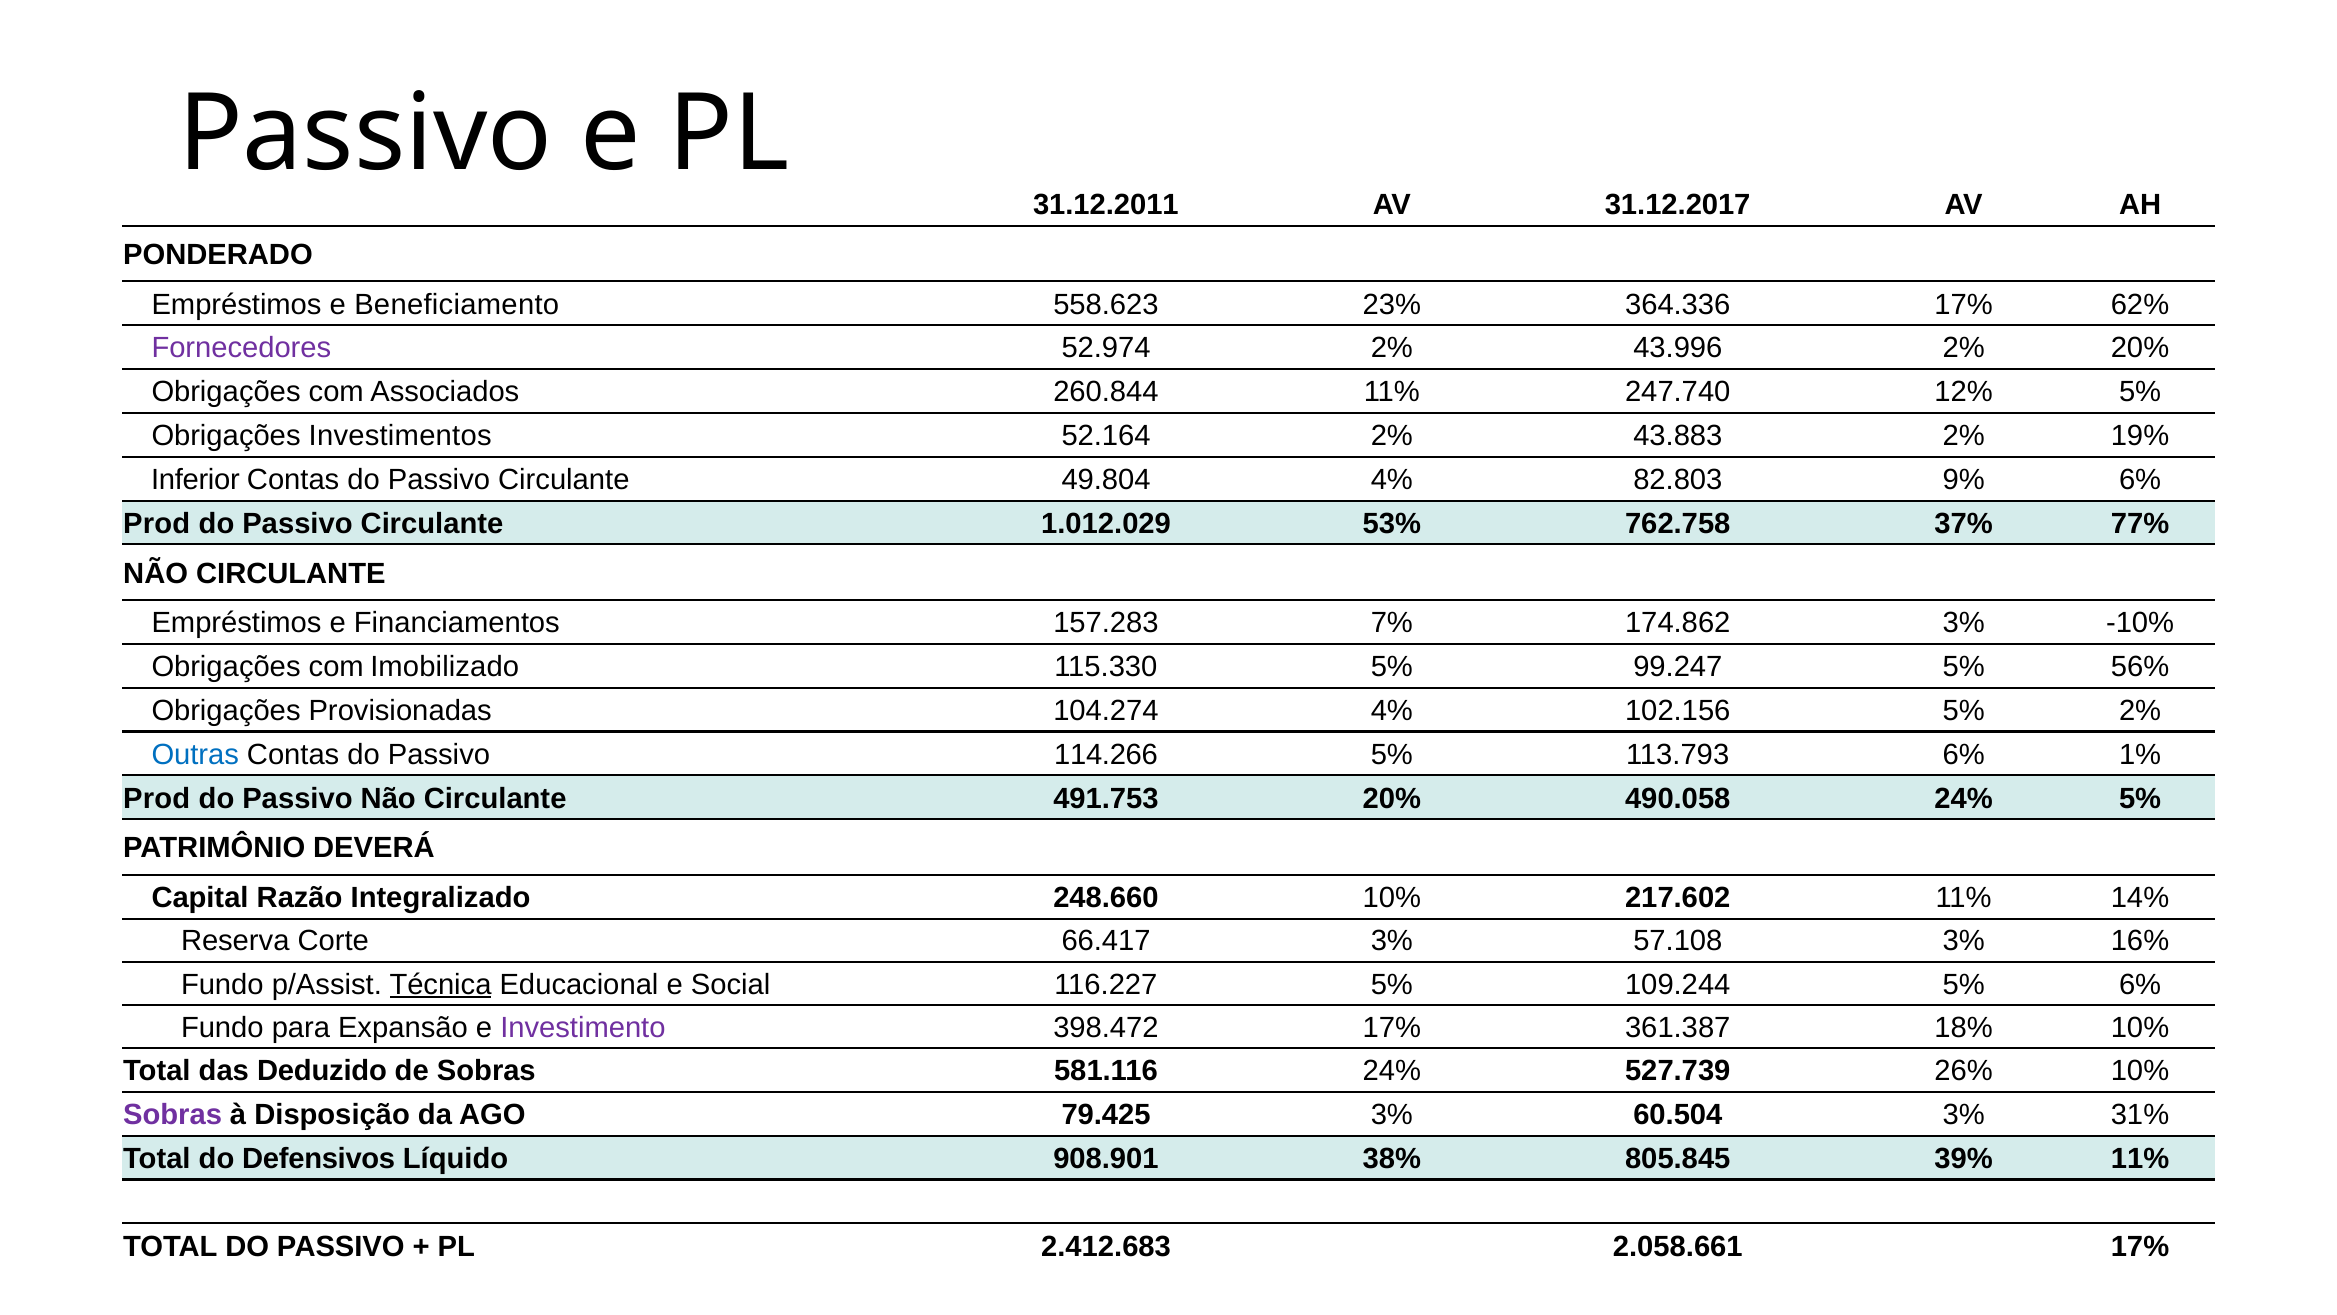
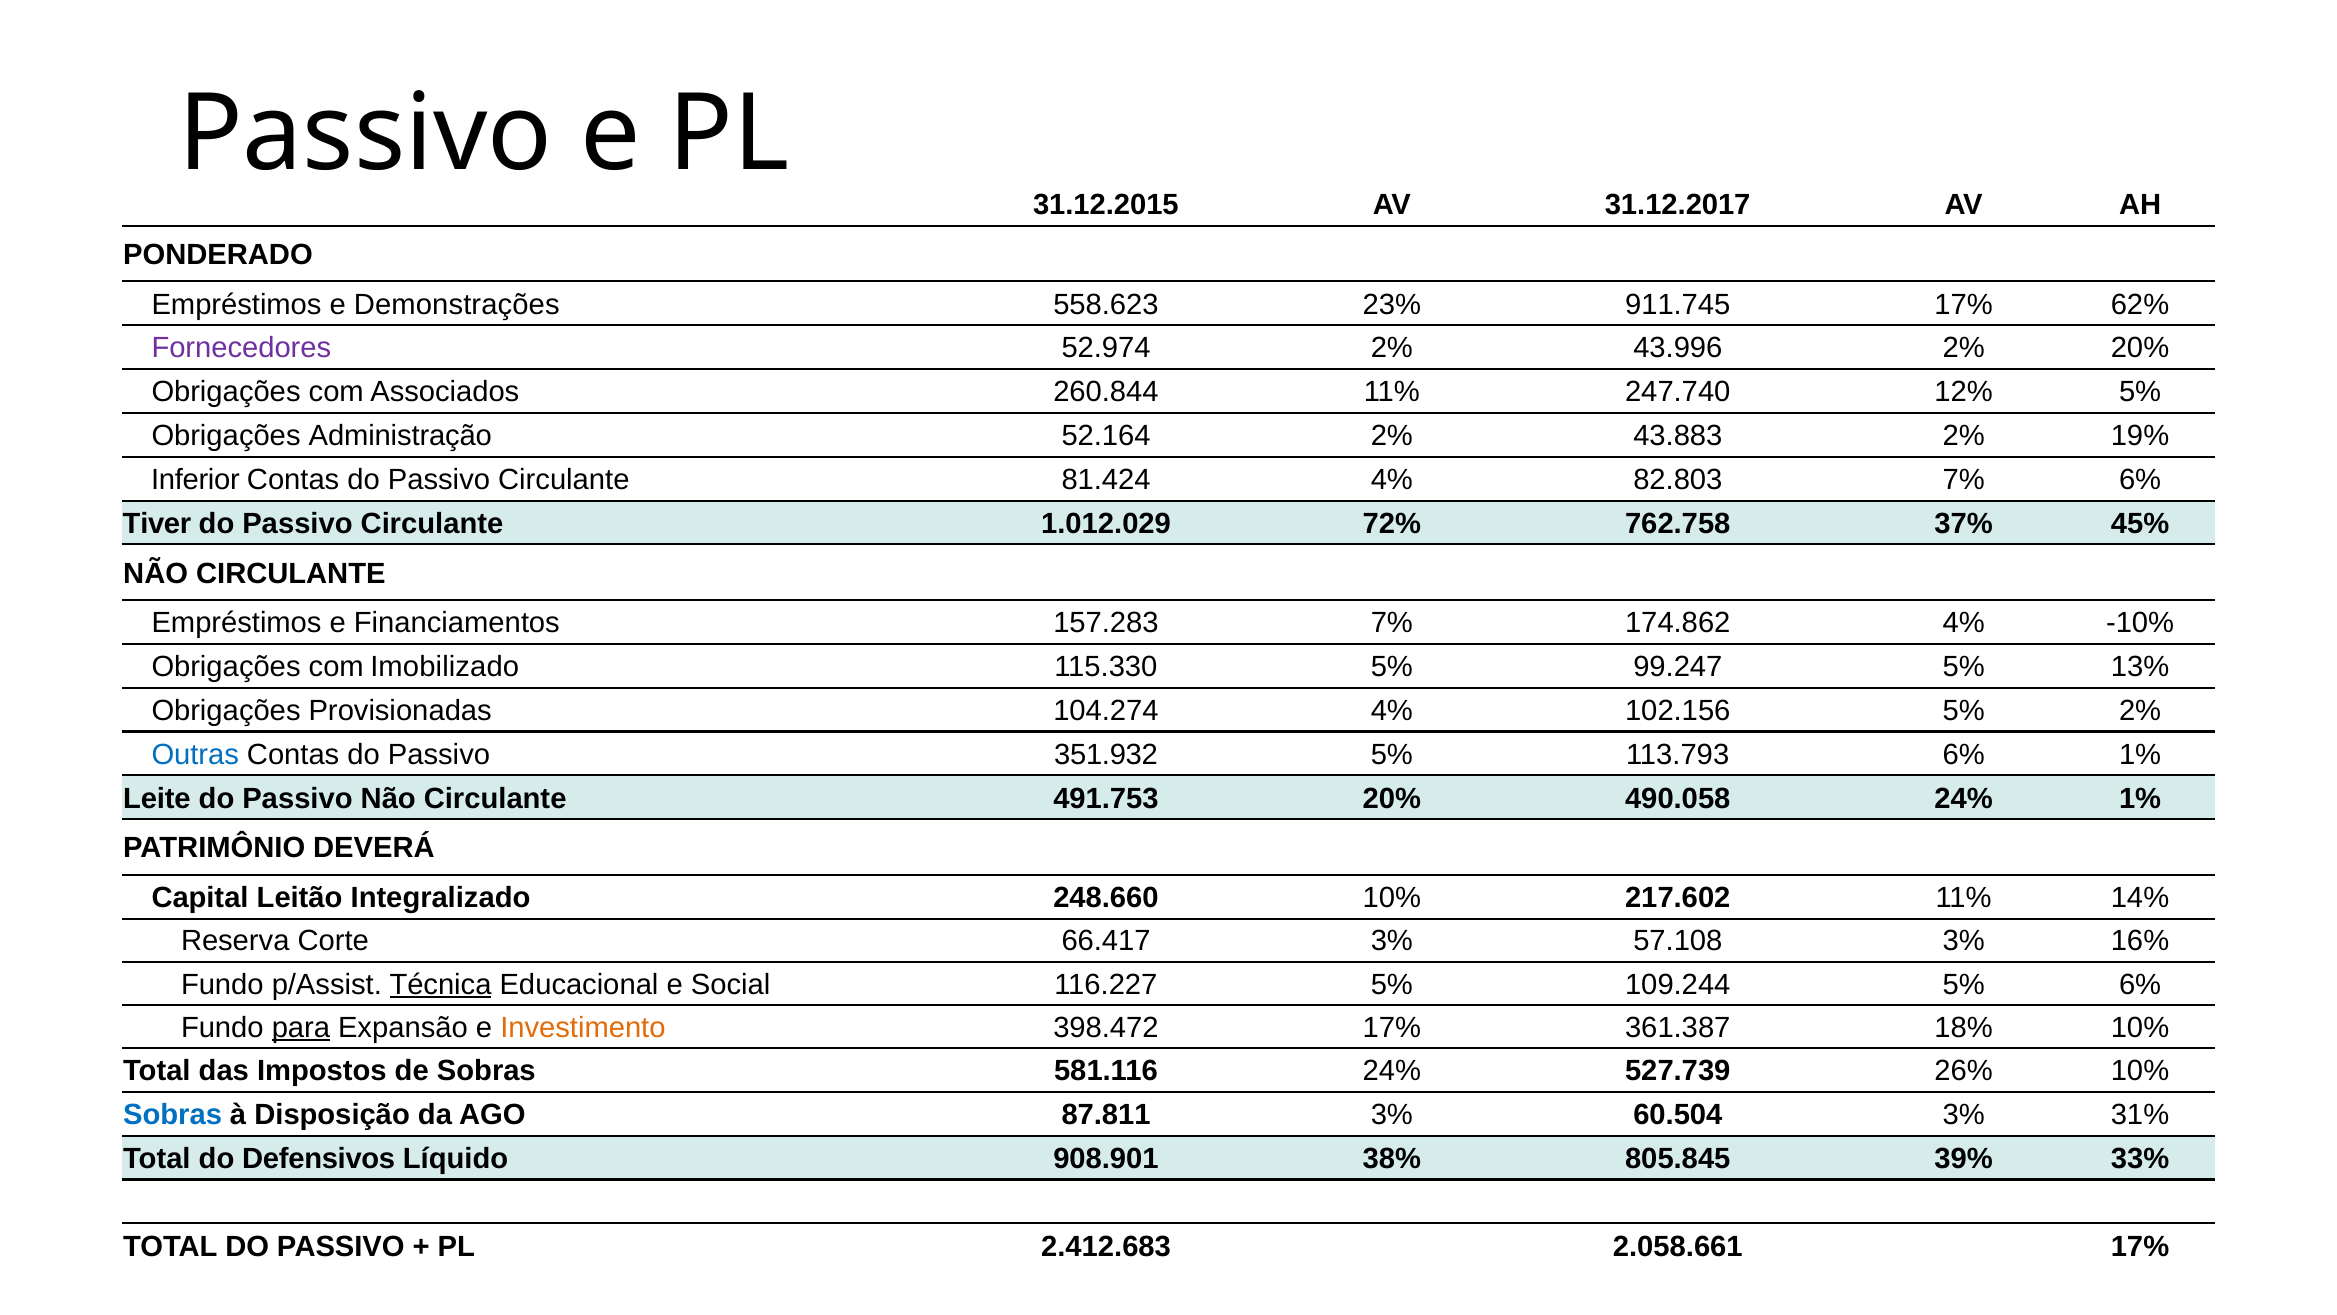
31.12.2011: 31.12.2011 -> 31.12.2015
Beneficiamento: Beneficiamento -> Demonstrações
364.336: 364.336 -> 911.745
Investimentos: Investimentos -> Administração
49.804: 49.804 -> 81.424
82.803 9%: 9% -> 7%
Prod at (157, 524): Prod -> Tiver
53%: 53% -> 72%
77%: 77% -> 45%
174.862 3%: 3% -> 4%
56%: 56% -> 13%
114.266: 114.266 -> 351.932
Prod at (157, 798): Prod -> Leite
24% 5%: 5% -> 1%
Razão: Razão -> Leitão
para underline: none -> present
Investimento colour: purple -> orange
Deduzido: Deduzido -> Impostos
Sobras at (173, 1115) colour: purple -> blue
79.425: 79.425 -> 87.811
39% 11%: 11% -> 33%
